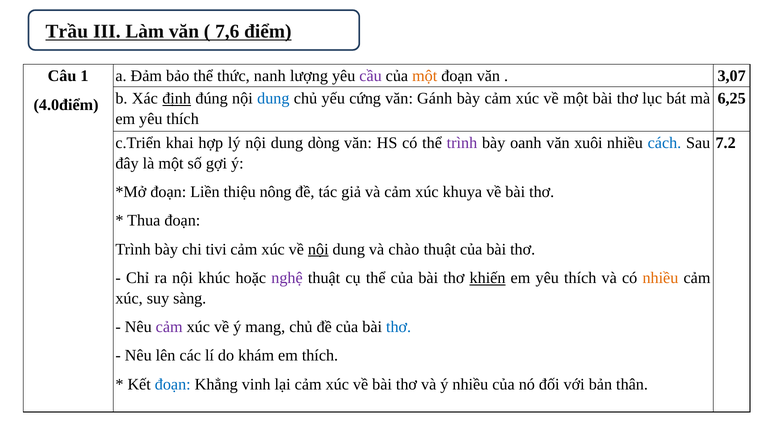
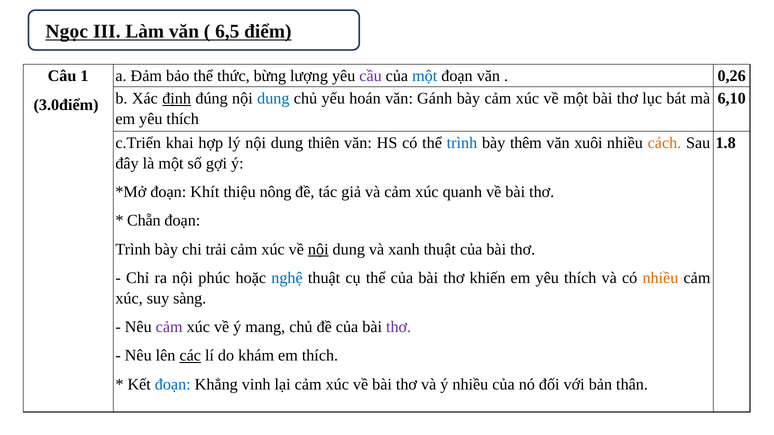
Trầu: Trầu -> Ngọc
7,6: 7,6 -> 6,5
nanh: nanh -> bừng
một at (425, 76) colour: orange -> blue
3,07: 3,07 -> 0,26
cứng: cứng -> hoán
6,25: 6,25 -> 6,10
4.0điểm: 4.0điểm -> 3.0điểm
dòng: dòng -> thiên
trình at (462, 143) colour: purple -> blue
oanh: oanh -> thêm
cách colour: blue -> orange
7.2: 7.2 -> 1.8
Liền: Liền -> Khít
khuya: khuya -> quanh
Thua: Thua -> Chẵn
tivi: tivi -> trải
chào: chào -> xanh
khúc: khúc -> phúc
nghệ colour: purple -> blue
khiến underline: present -> none
thơ at (399, 327) colour: blue -> purple
các underline: none -> present
